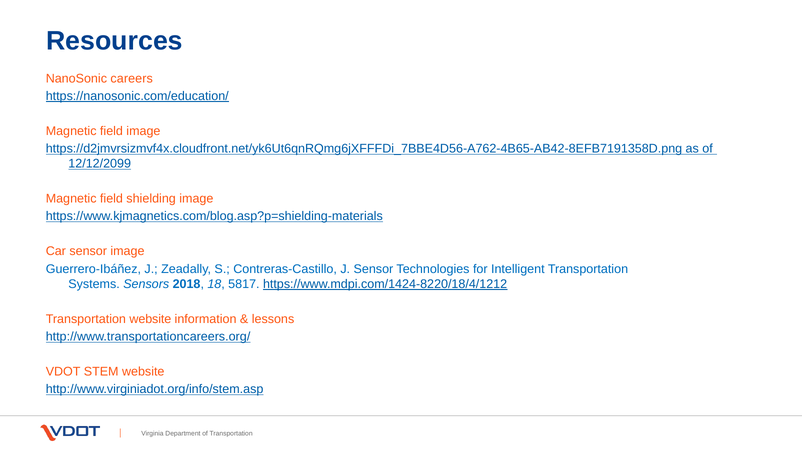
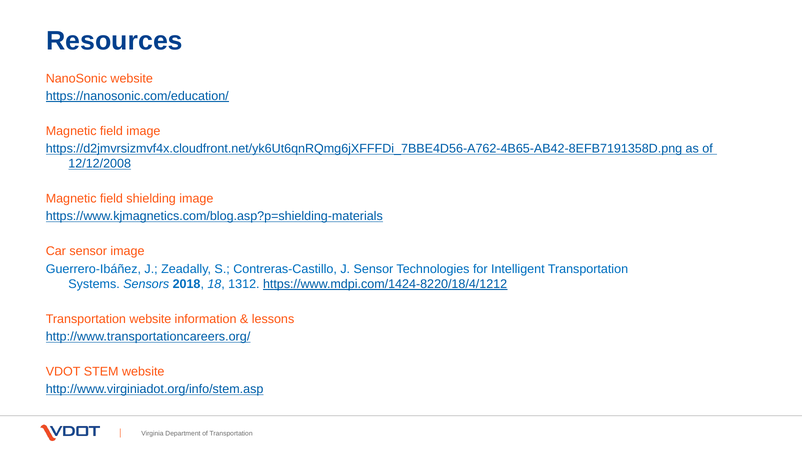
NanoSonic careers: careers -> website
12/12/2099: 12/12/2099 -> 12/12/2008
5817: 5817 -> 1312
